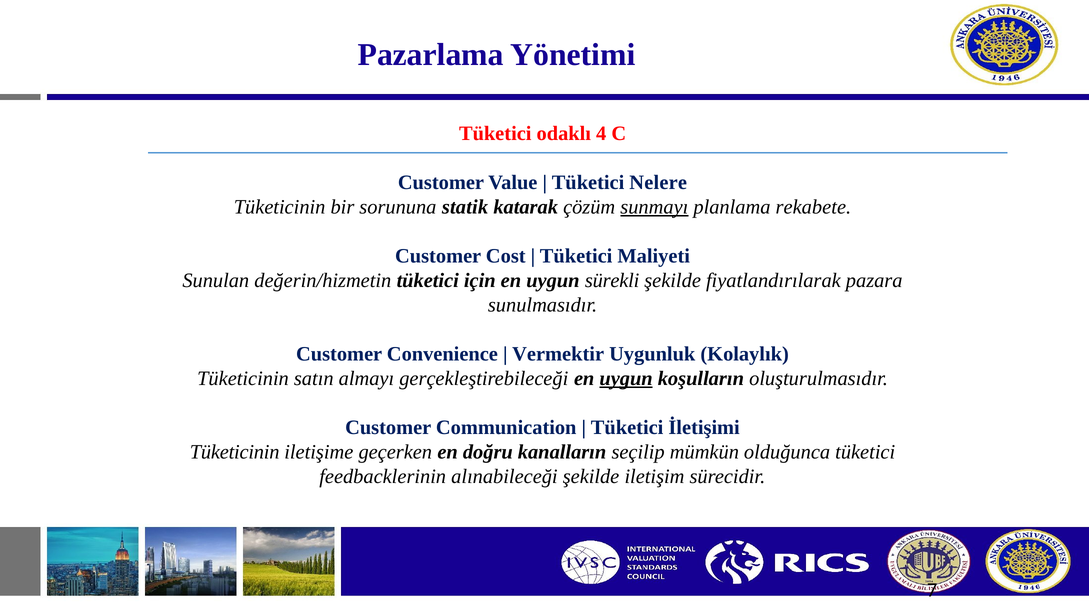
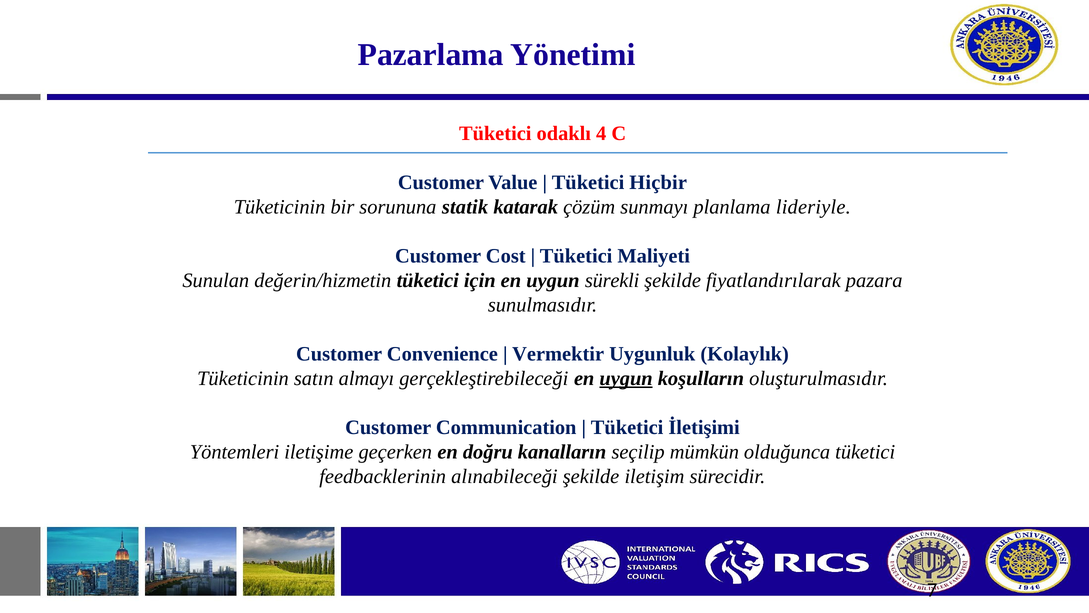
Nelere: Nelere -> Hiçbir
sunmayı underline: present -> none
rekabete: rekabete -> lideriyle
Tüketicinin at (235, 452): Tüketicinin -> Yöntemleri
